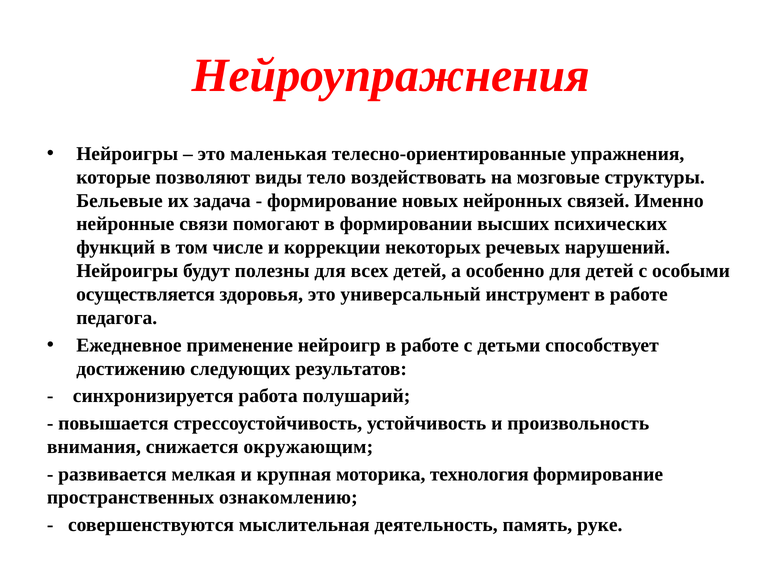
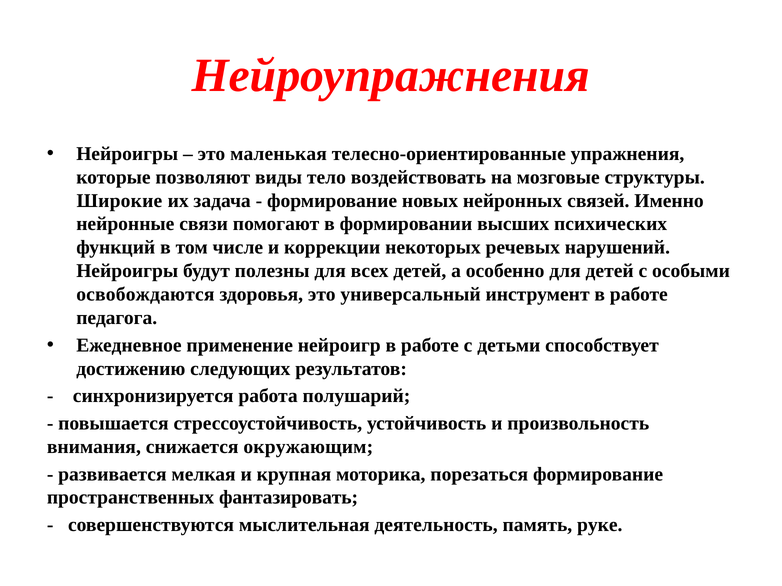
Бельевые: Бельевые -> Широкие
осуществляется: осуществляется -> освобождаются
технология: технология -> порезаться
ознакомлению: ознакомлению -> фантазировать
